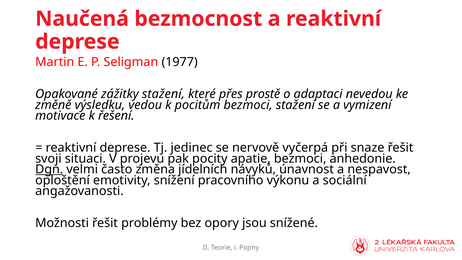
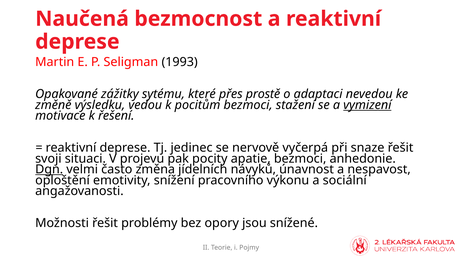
1977: 1977 -> 1993
zážitky stažení: stažení -> sytému
vymizení underline: none -> present
